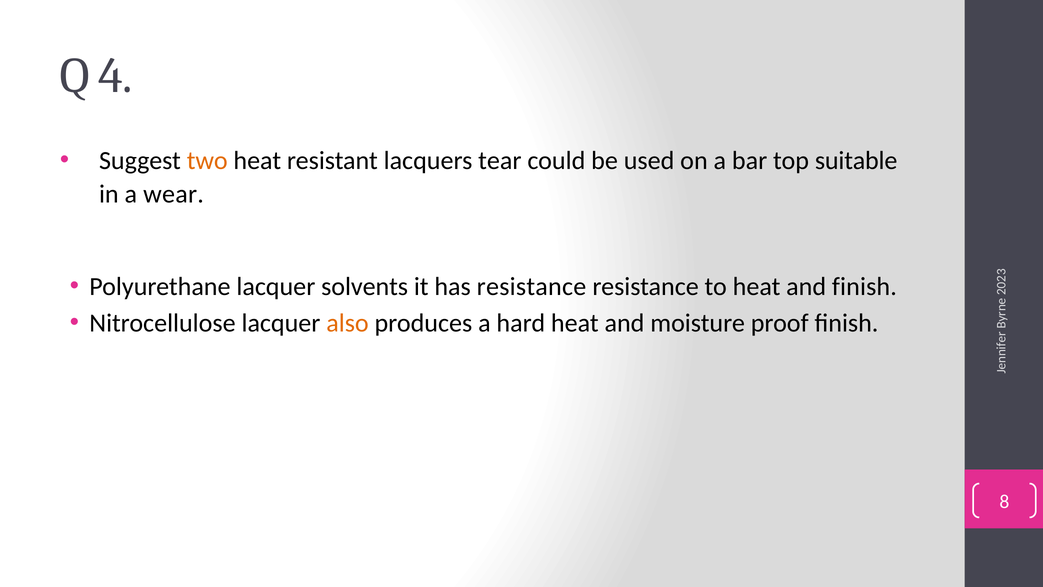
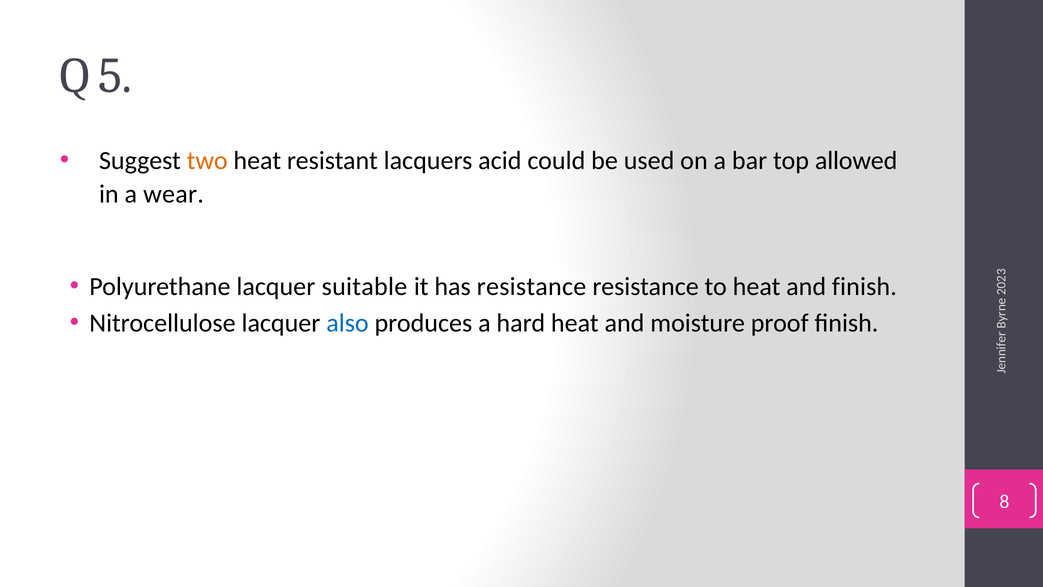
4: 4 -> 5
tear: tear -> acid
suitable: suitable -> allowed
solvents: solvents -> suitable
also colour: orange -> blue
